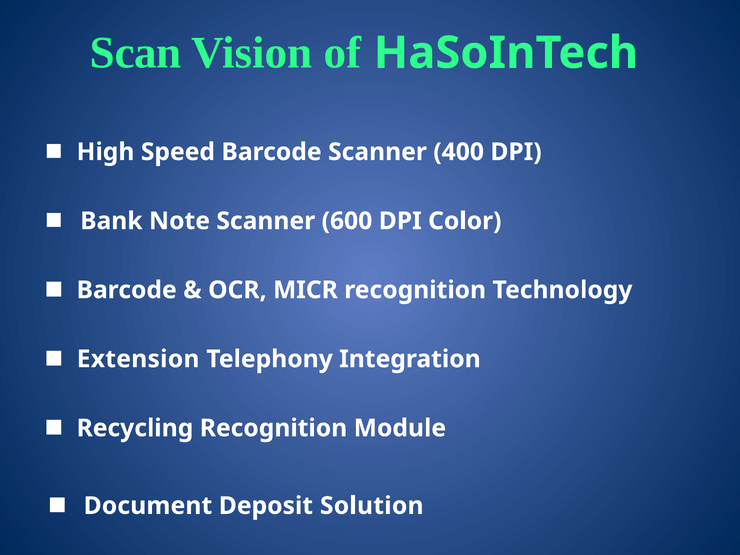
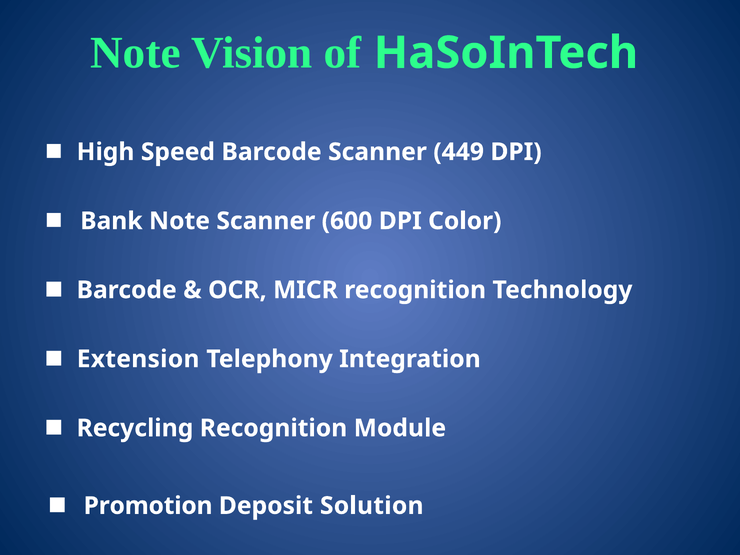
Scan at (136, 53): Scan -> Note
400: 400 -> 449
Document: Document -> Promotion
